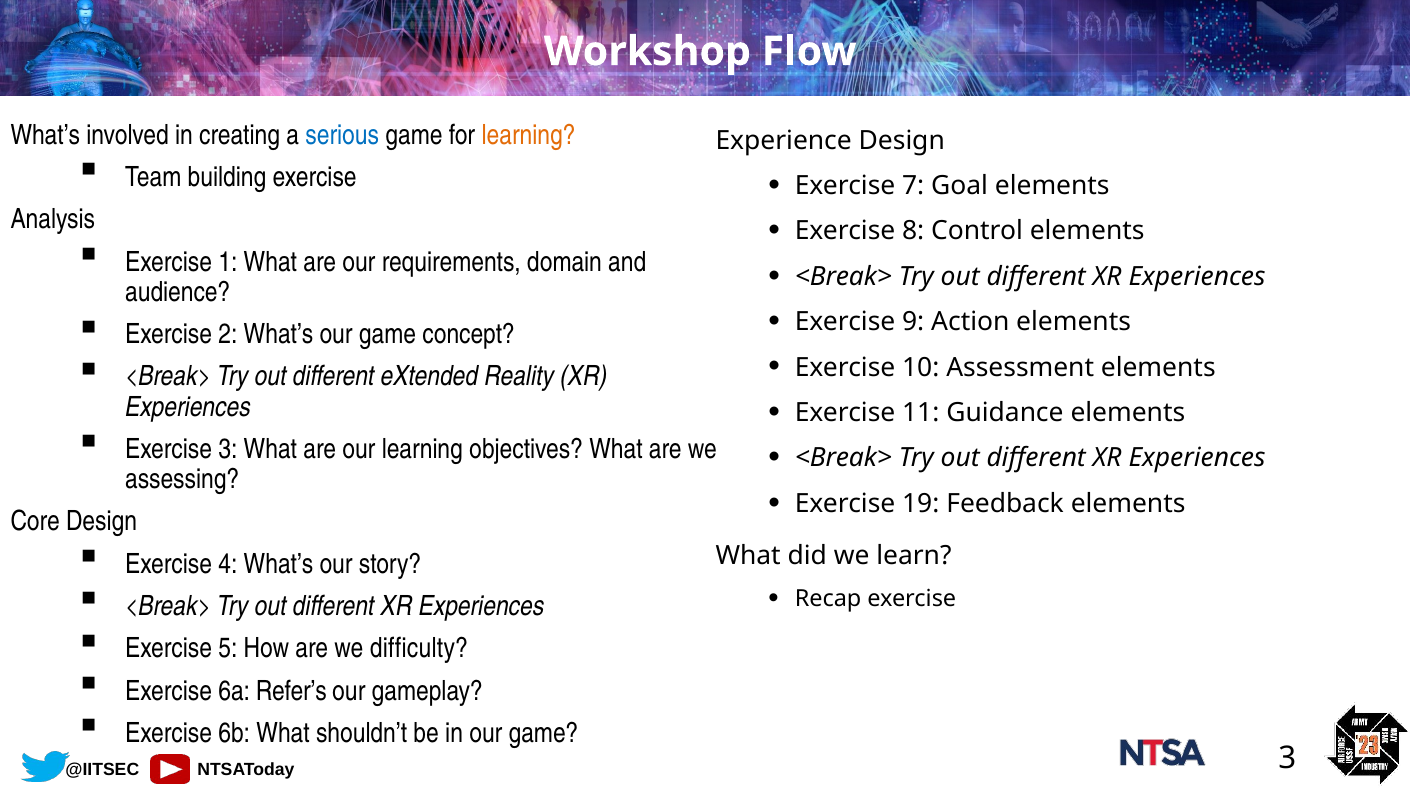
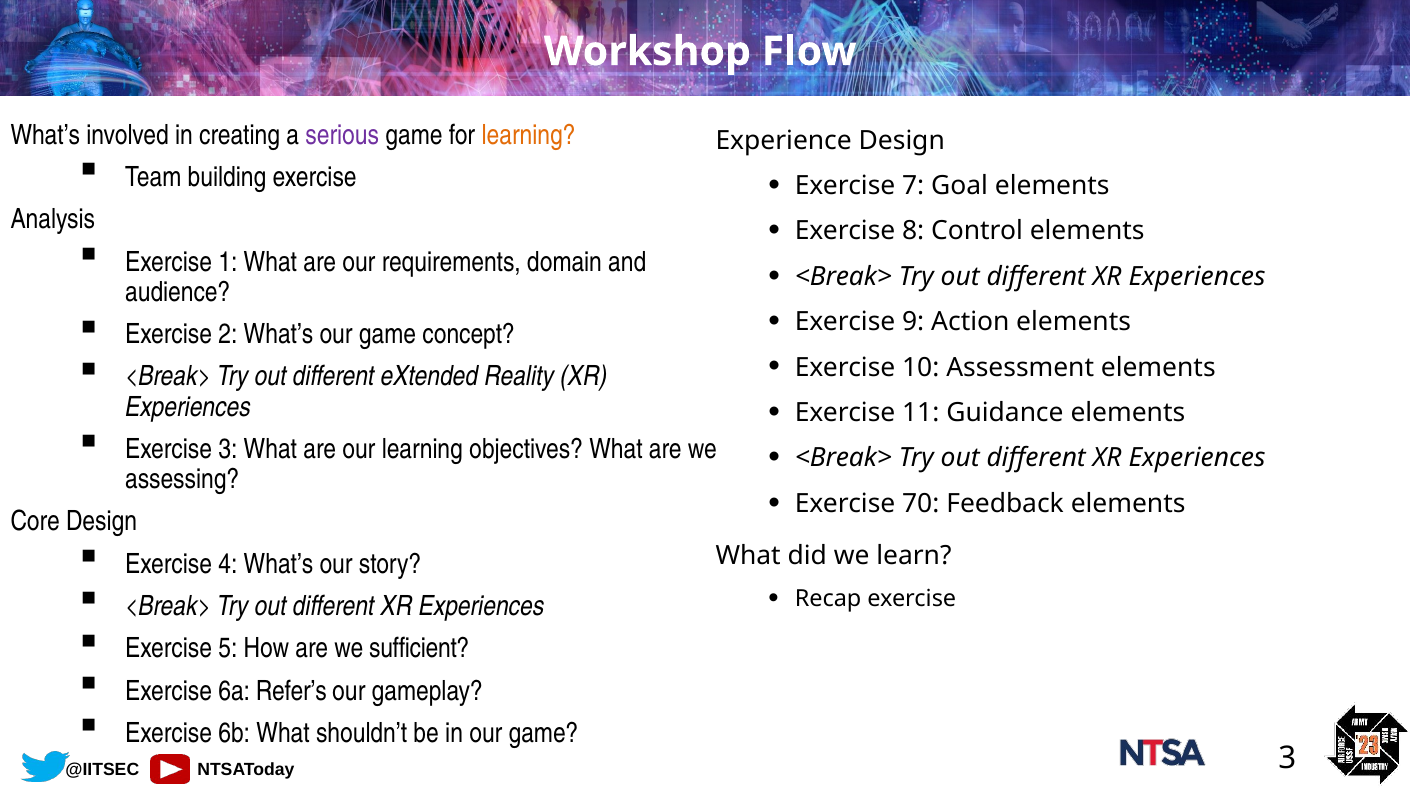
serious colour: blue -> purple
19: 19 -> 70
difficulty: difficulty -> sufficient
